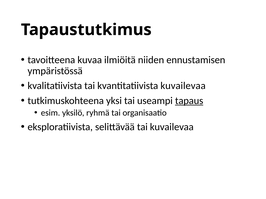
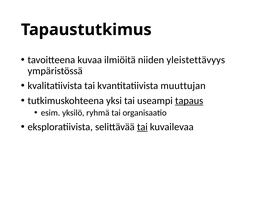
ennustamisen: ennustamisen -> yleistettävyys
kvantitatiivista kuvailevaa: kuvailevaa -> muuttujan
tai at (142, 127) underline: none -> present
